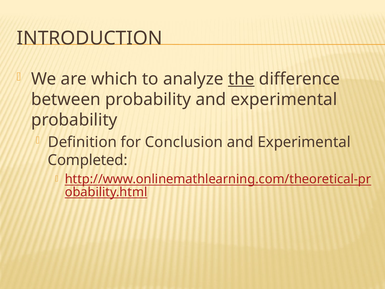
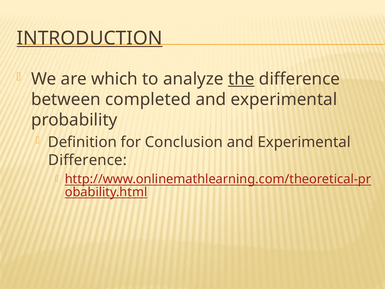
INTRODUCTION underline: none -> present
between probability: probability -> completed
Completed at (88, 160): Completed -> Difference
